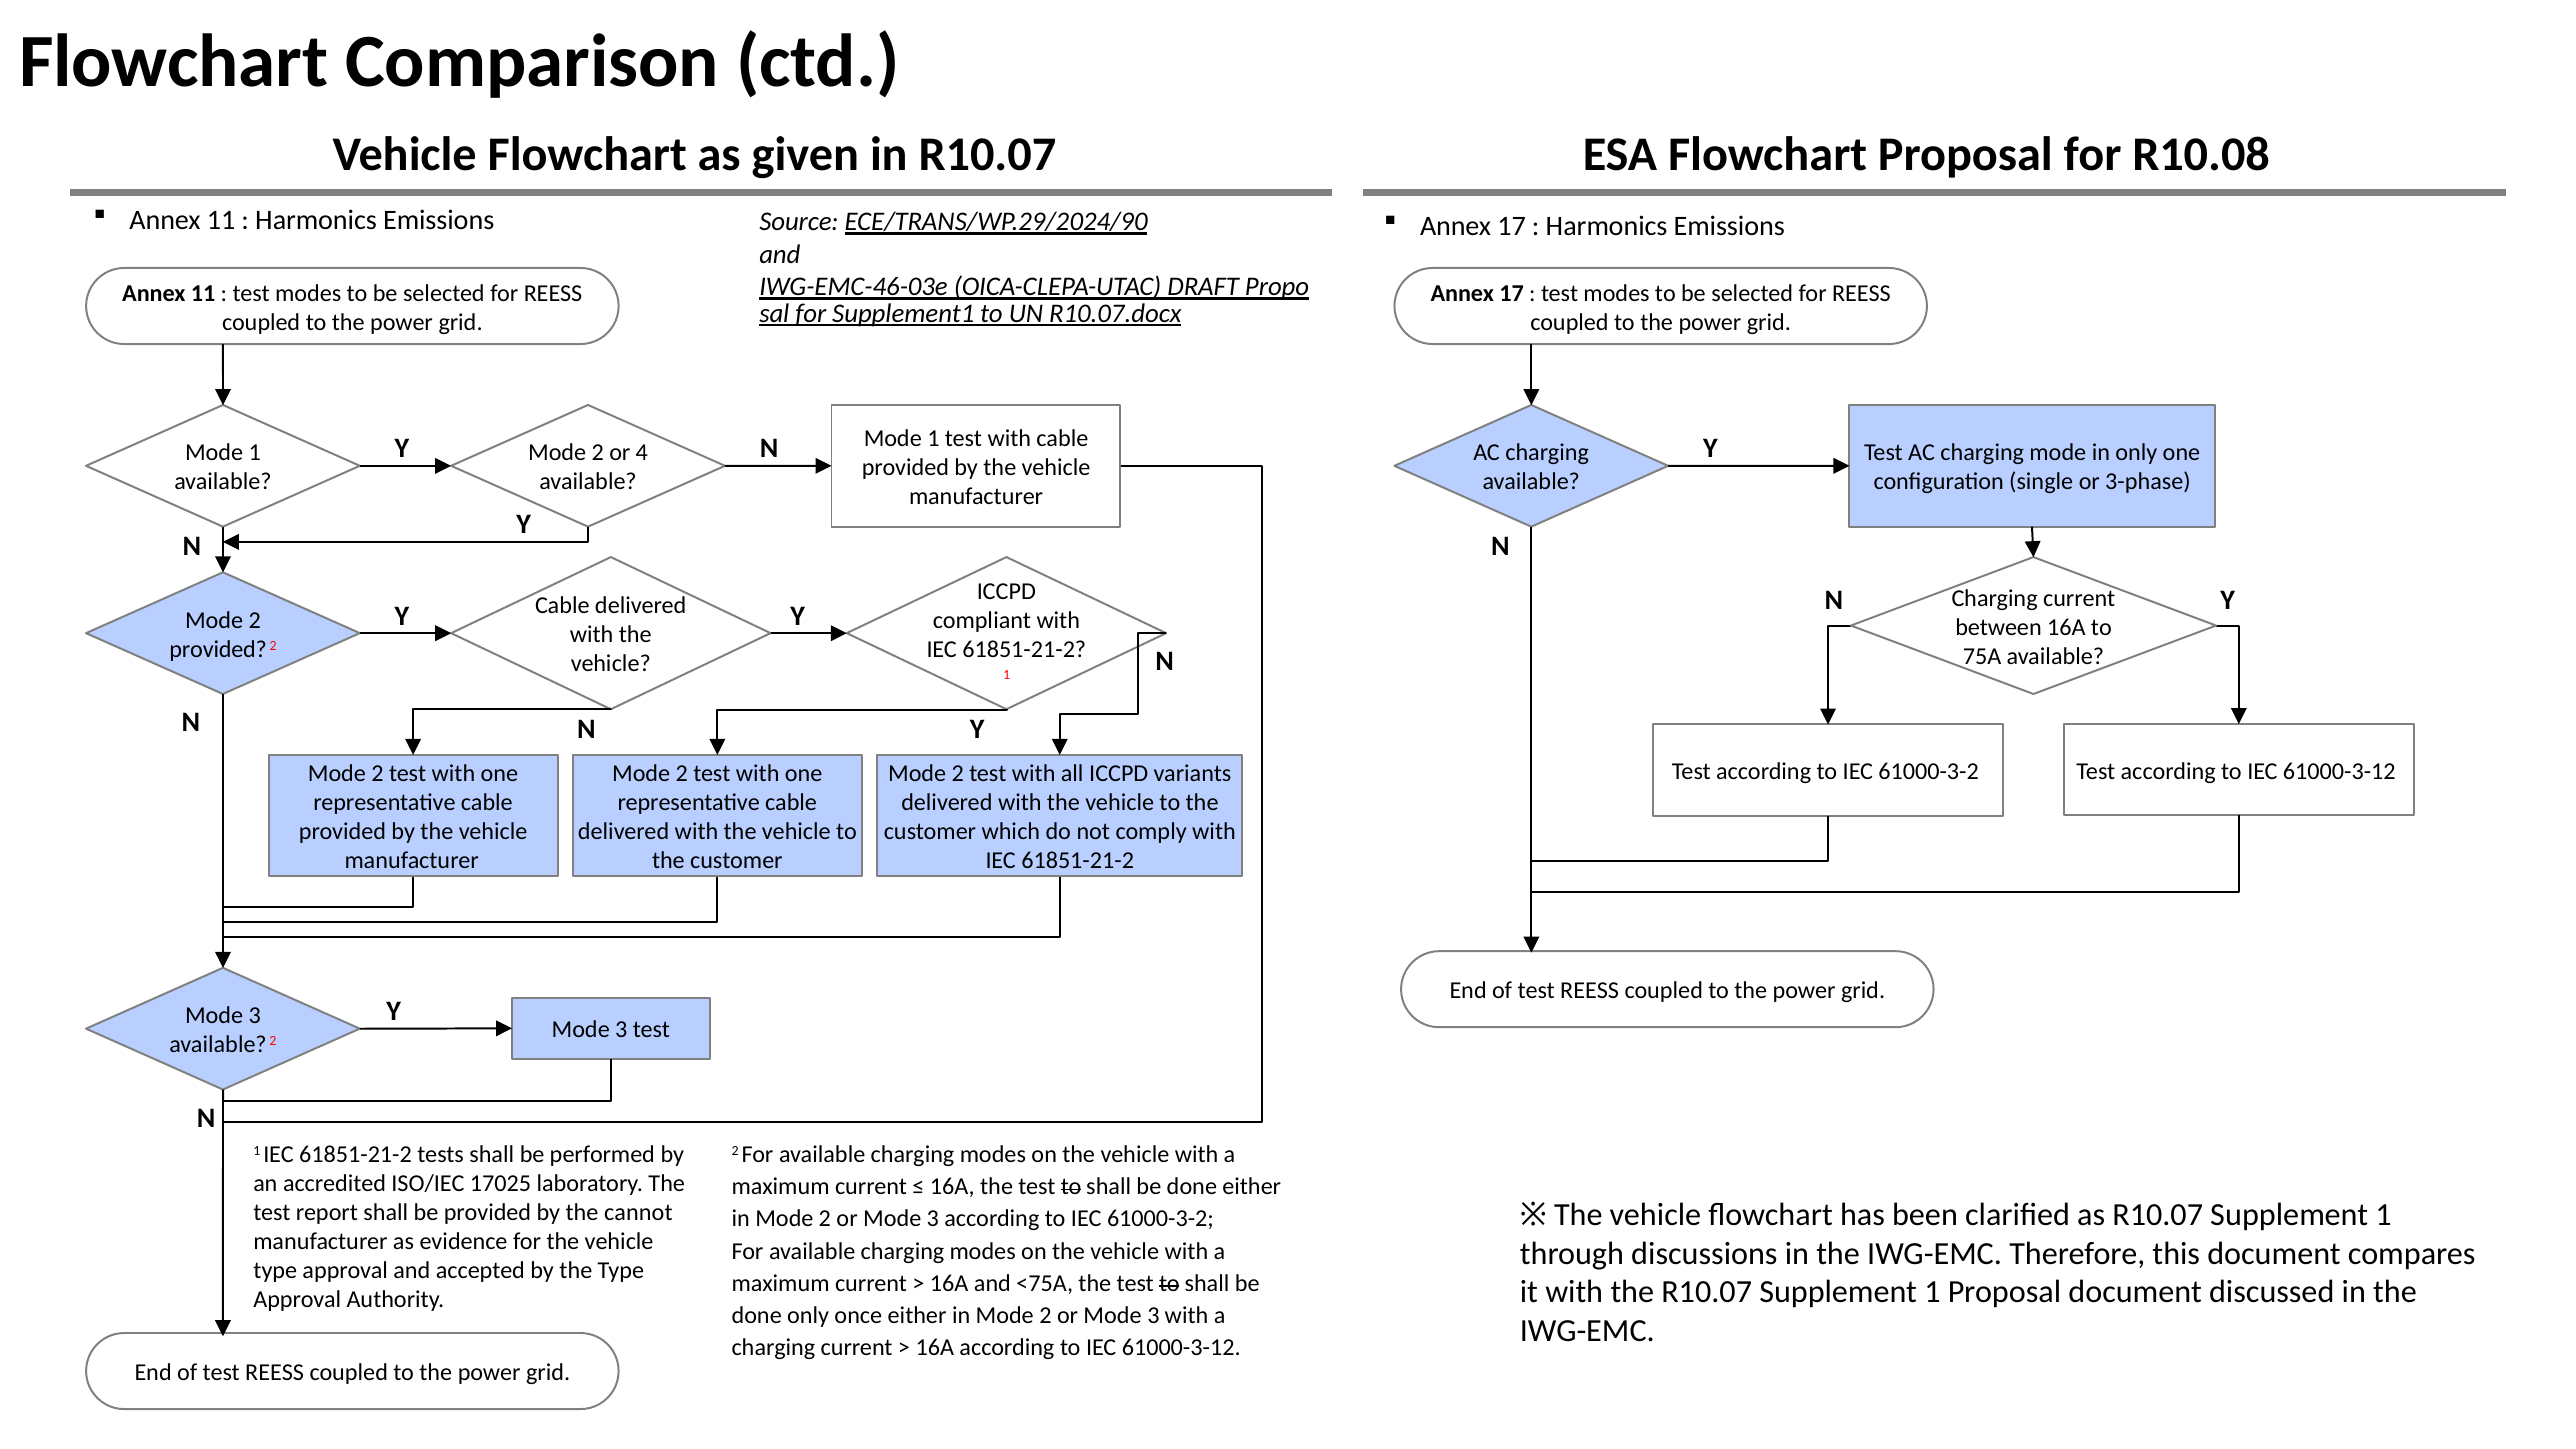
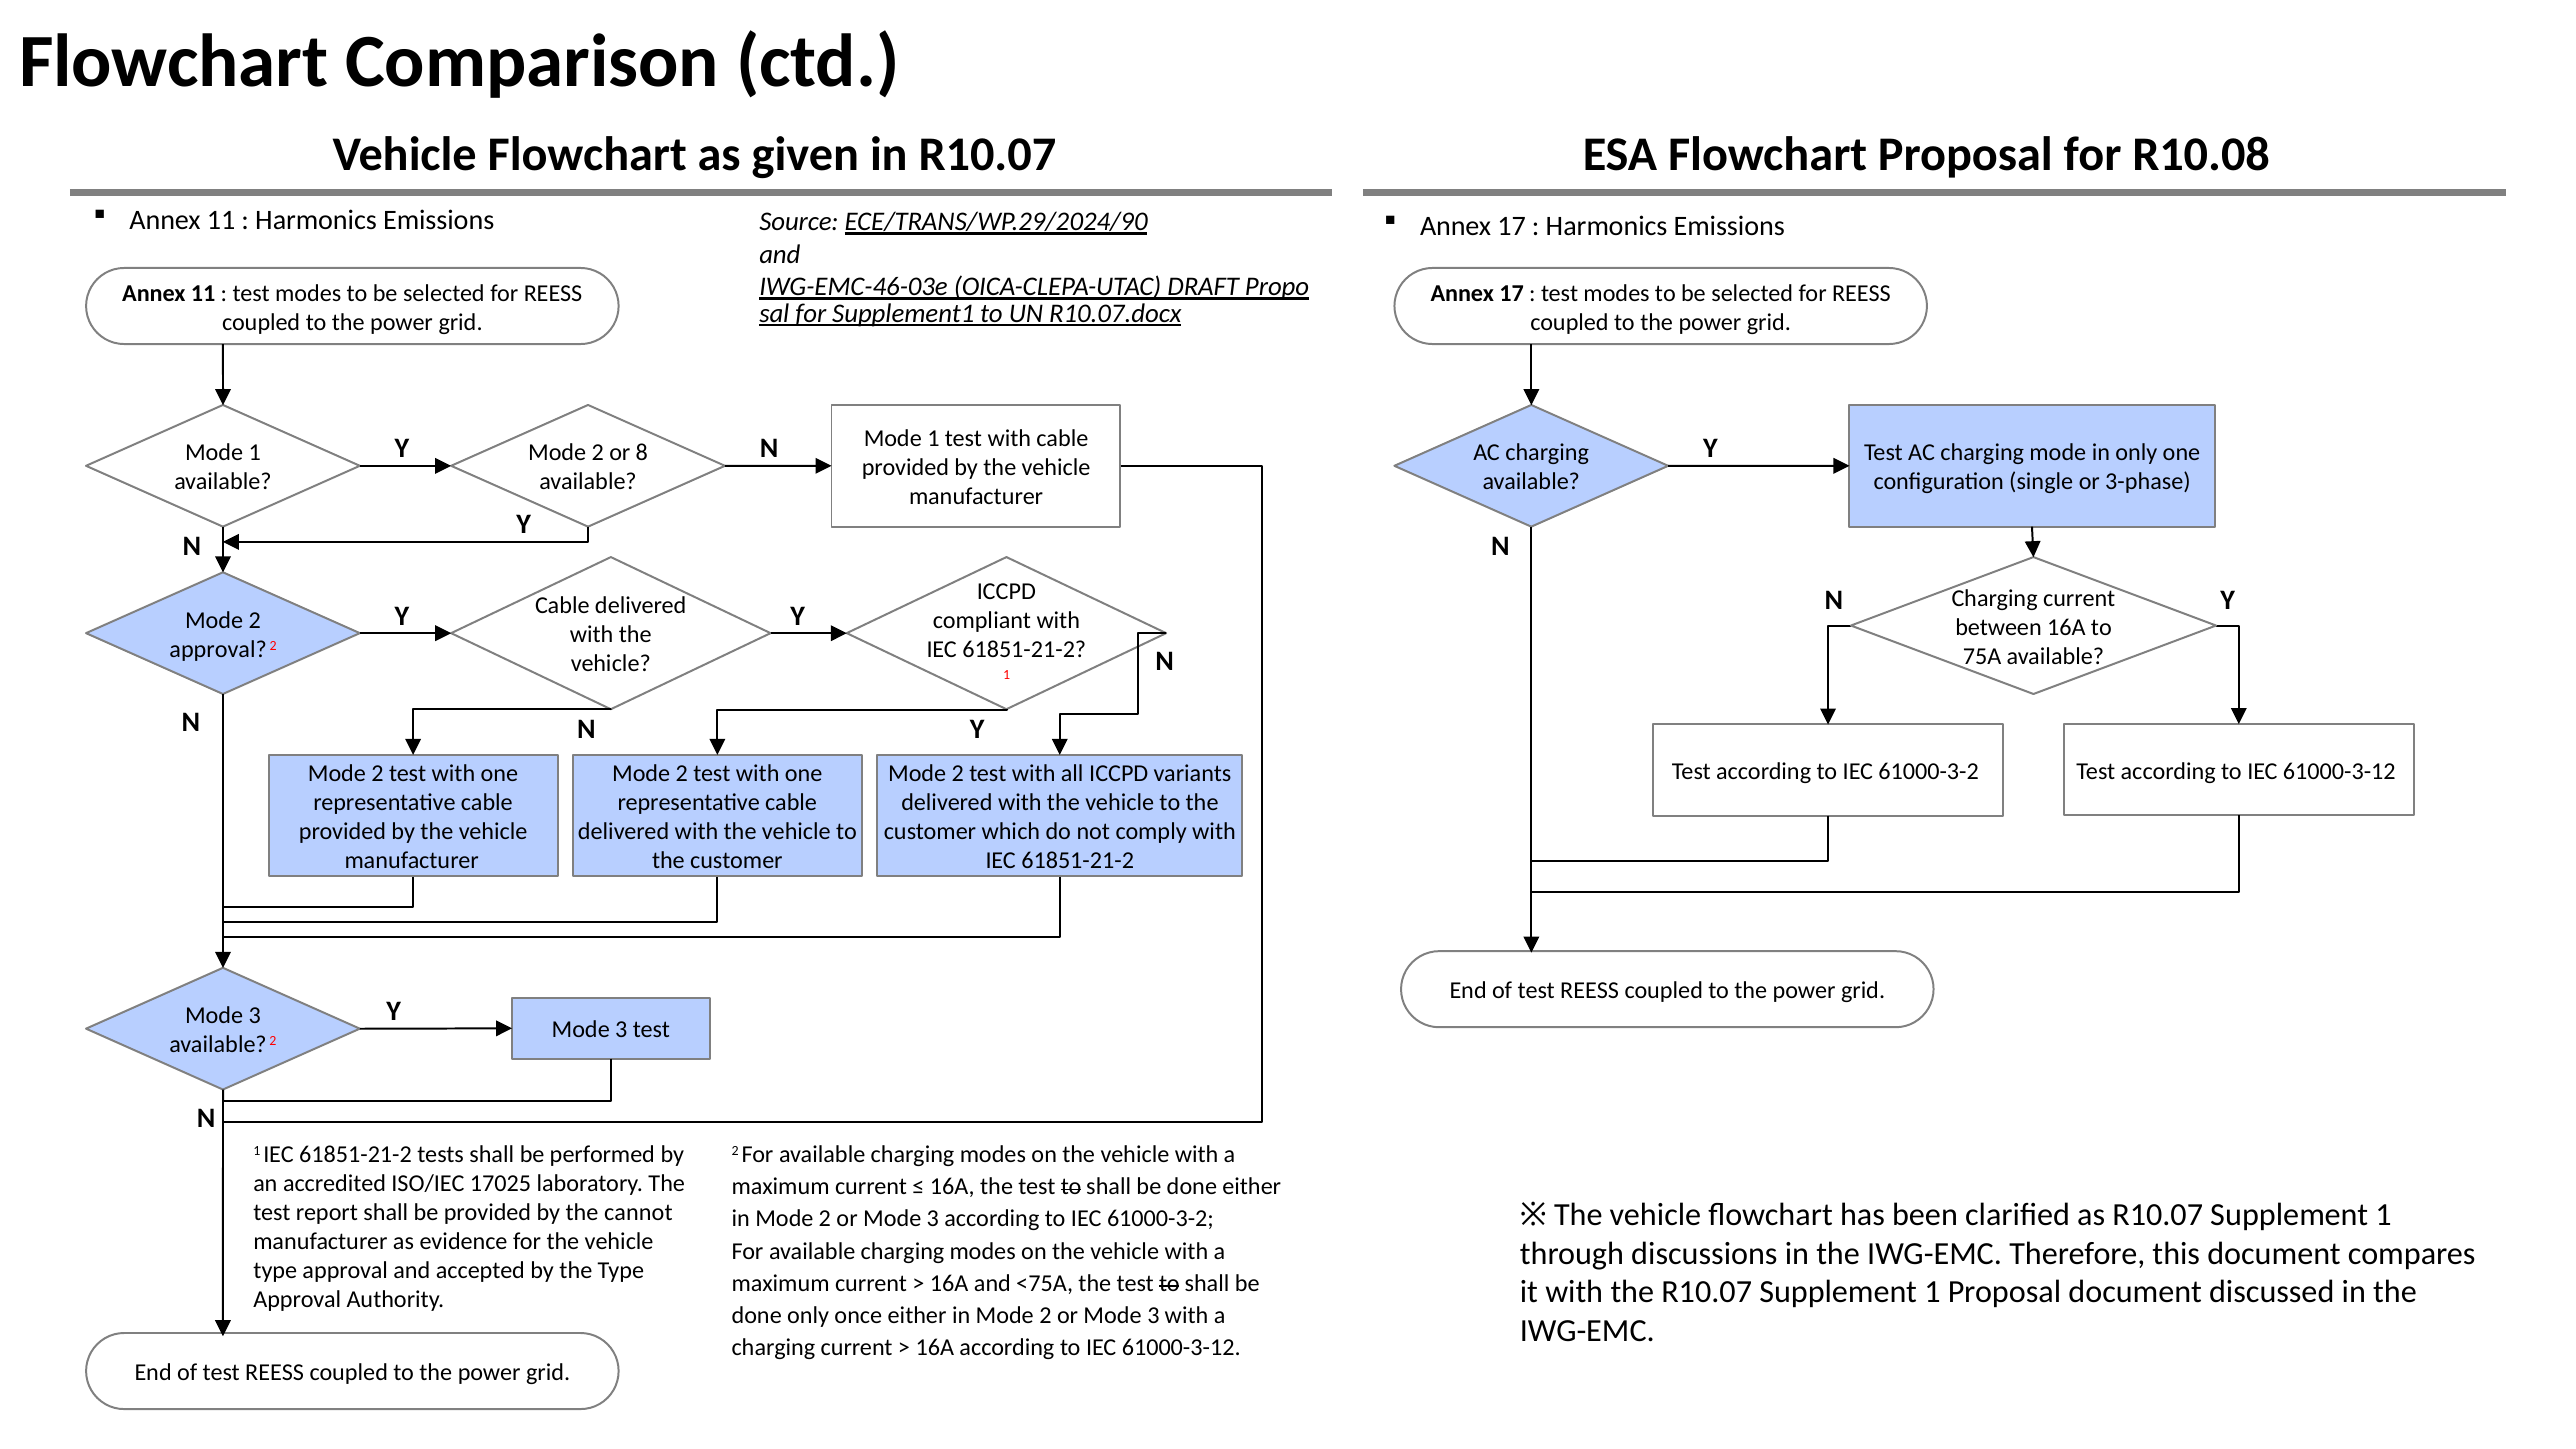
4: 4 -> 8
provided at (218, 649): provided -> approval
